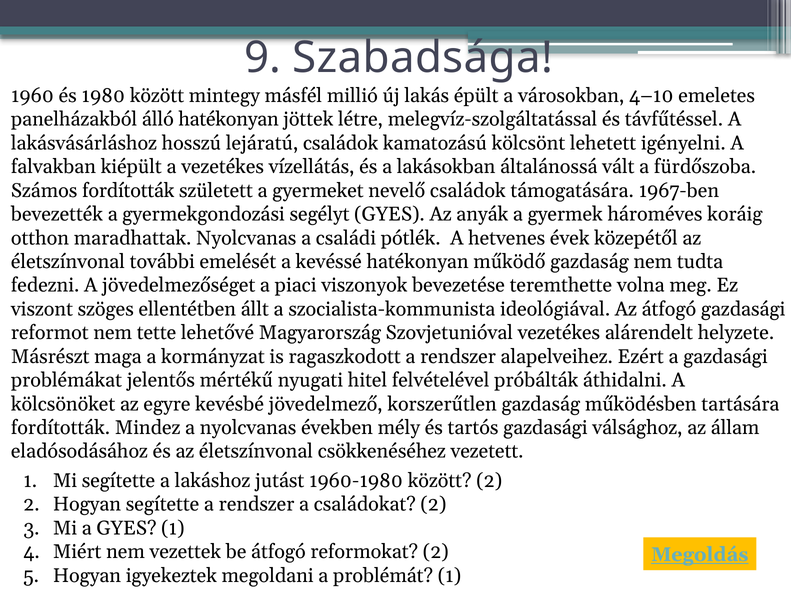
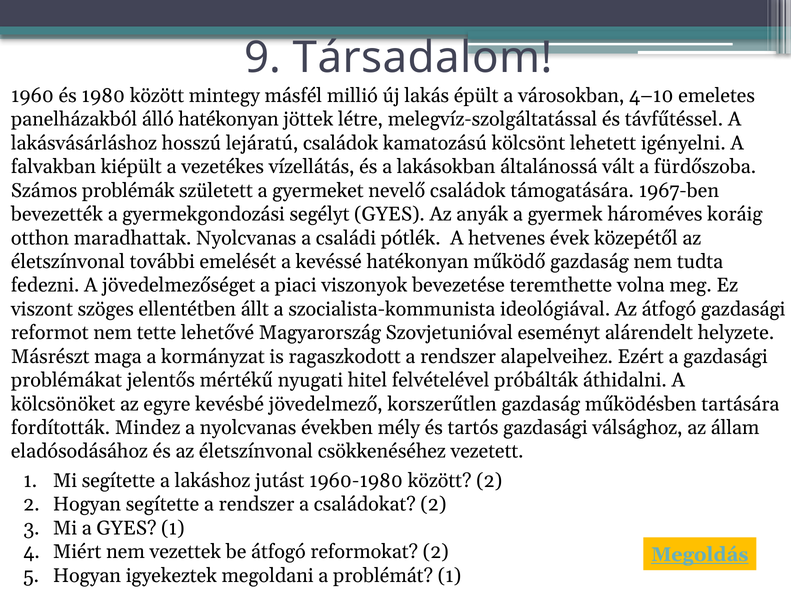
Szabadsága: Szabadsága -> Társadalom
Számos fordították: fordították -> problémák
Szovjetunióval vezetékes: vezetékes -> eseményt
